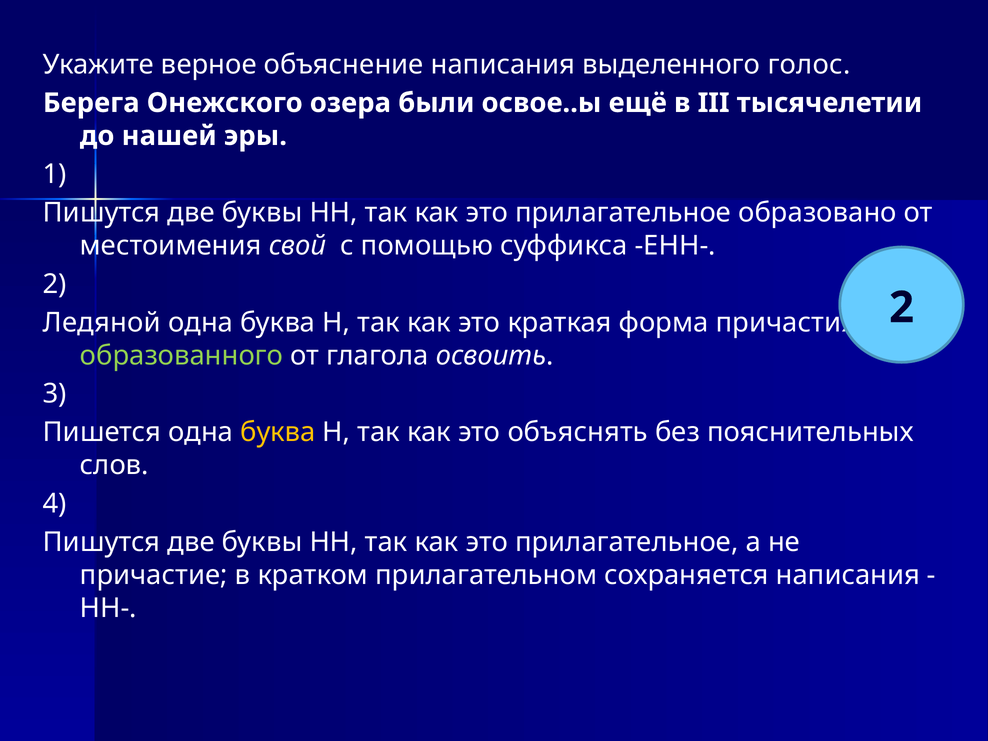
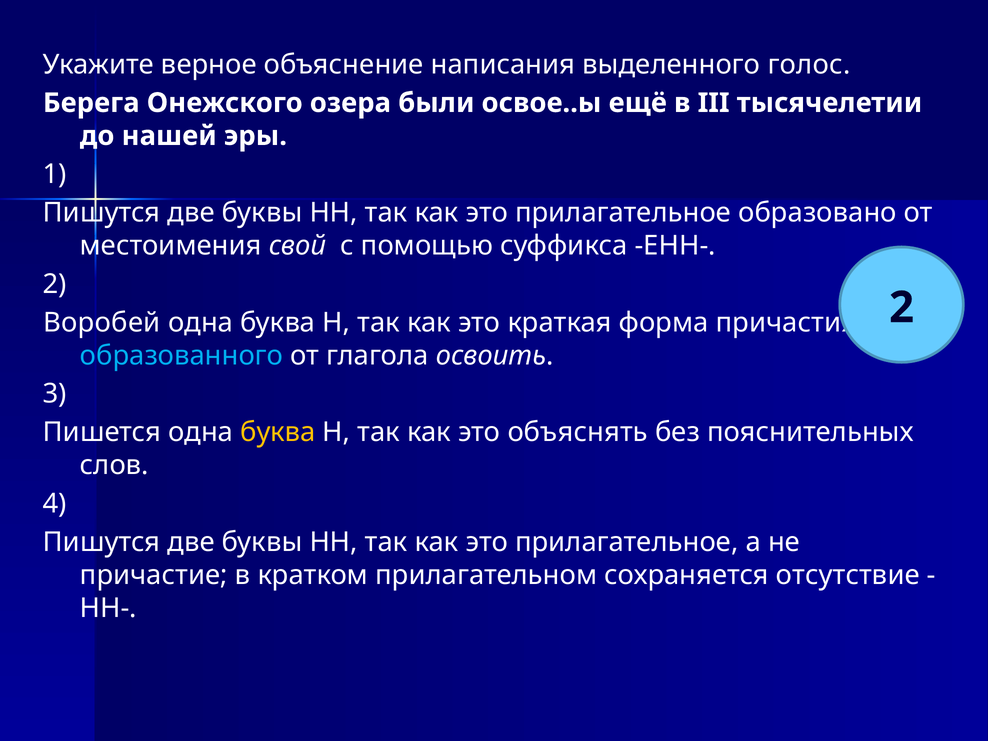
Ледяной: Ледяной -> Воробей
образованного colour: light green -> light blue
сохраняется написания: написания -> отсутствие
